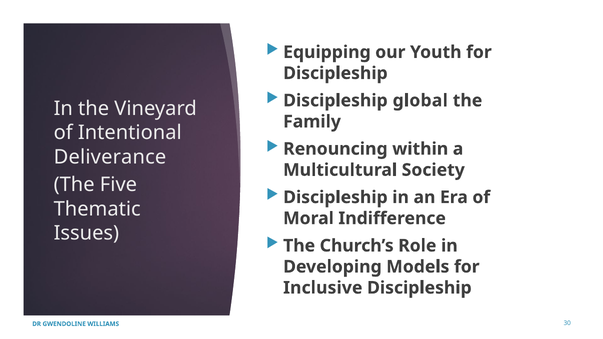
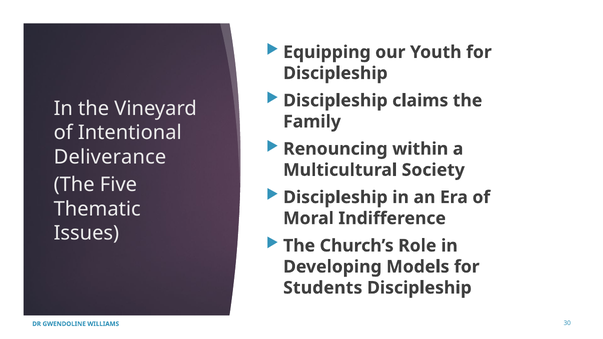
global: global -> claims
Inclusive: Inclusive -> Students
